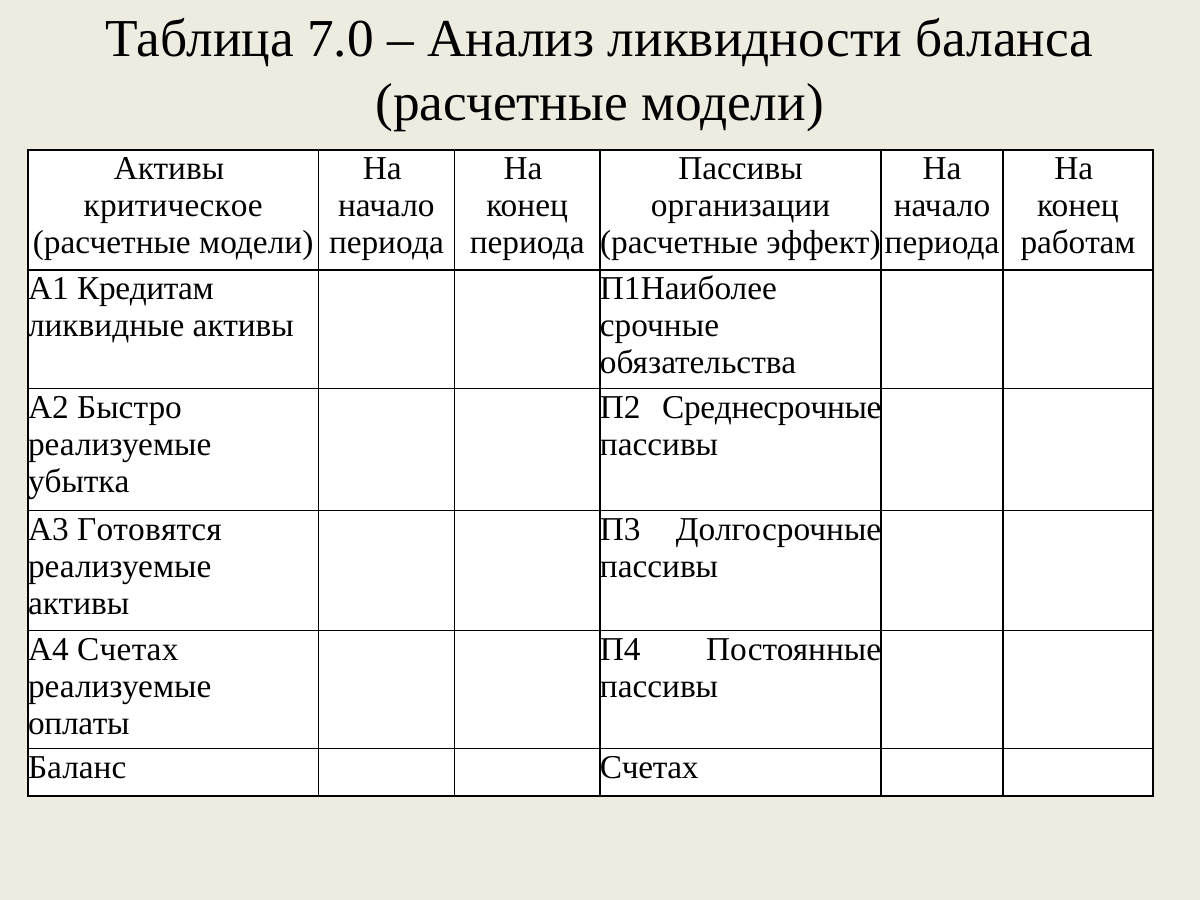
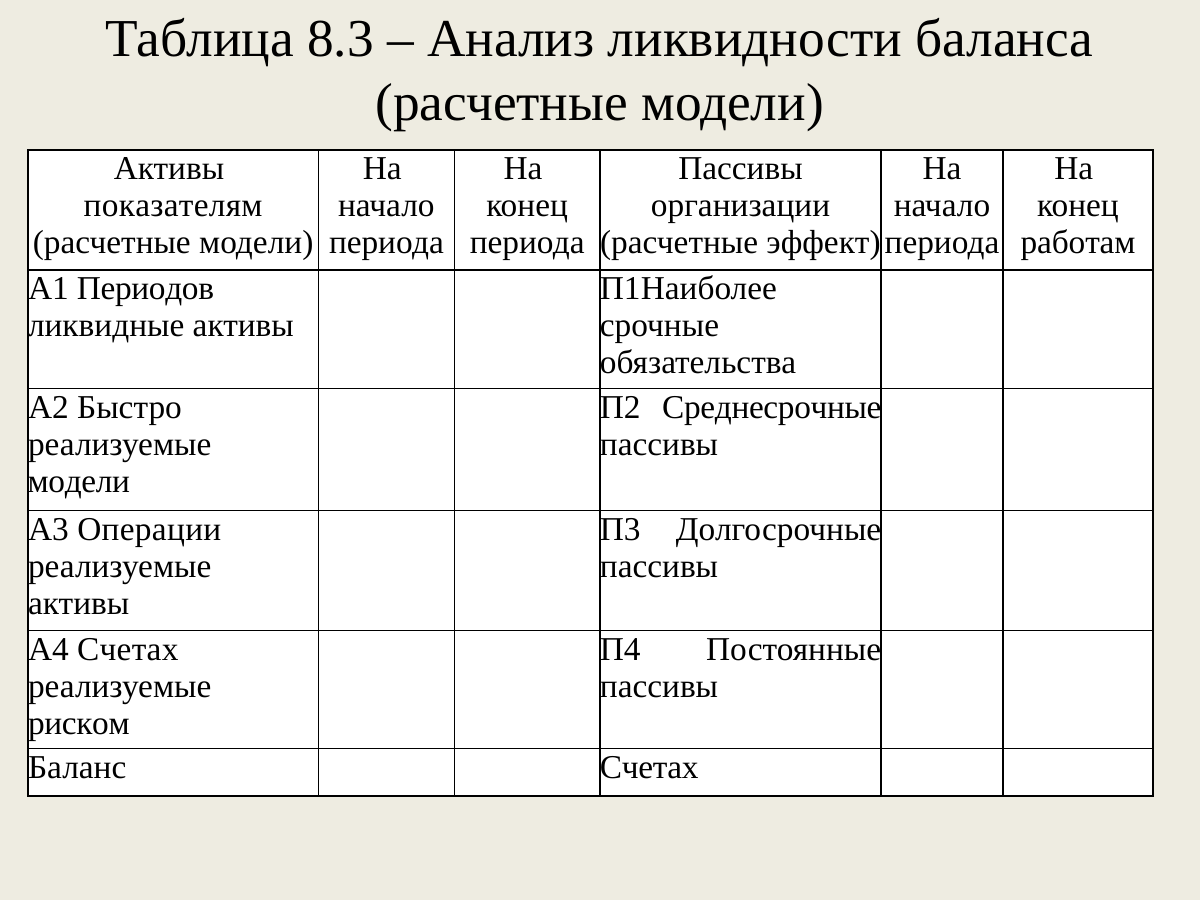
7.0: 7.0 -> 8.3
критическое: критическое -> показателям
Кредитам: Кредитам -> Периодов
убытка at (79, 481): убытка -> модели
Готовятся: Готовятся -> Операции
оплаты: оплаты -> риском
